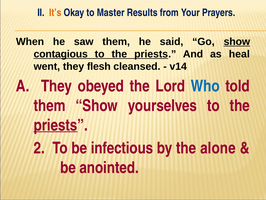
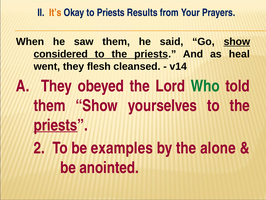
to Master: Master -> Priests
contagious: contagious -> considered
Who colour: blue -> green
infectious: infectious -> examples
